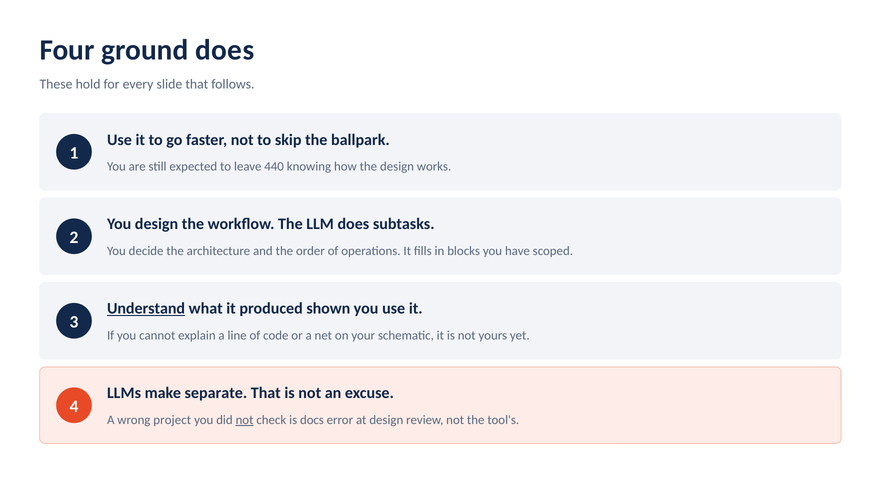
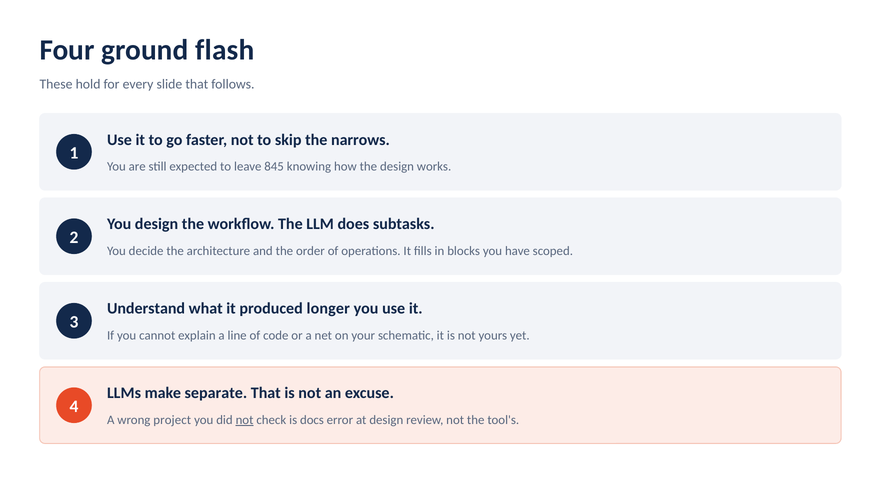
ground does: does -> flash
ballpark: ballpark -> narrows
440: 440 -> 845
Understand underline: present -> none
shown: shown -> longer
